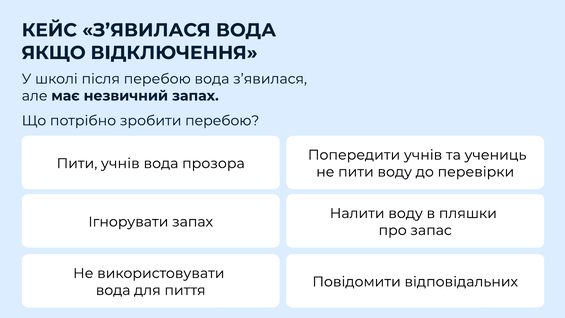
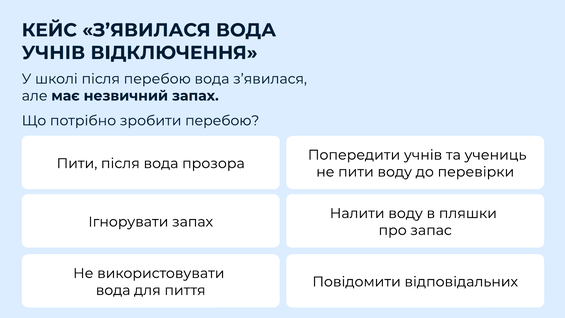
ЯКЩО at (54, 53): ЯКЩО -> УЧНІВ
Пити учнів: учнів -> після
